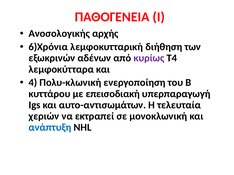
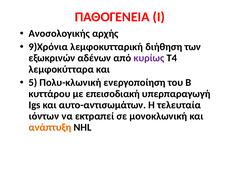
6)Χρόνια: 6)Χρόνια -> 9)Χρόνια
4: 4 -> 5
χεριών: χεριών -> ιόντων
ανάπτυξη colour: blue -> orange
